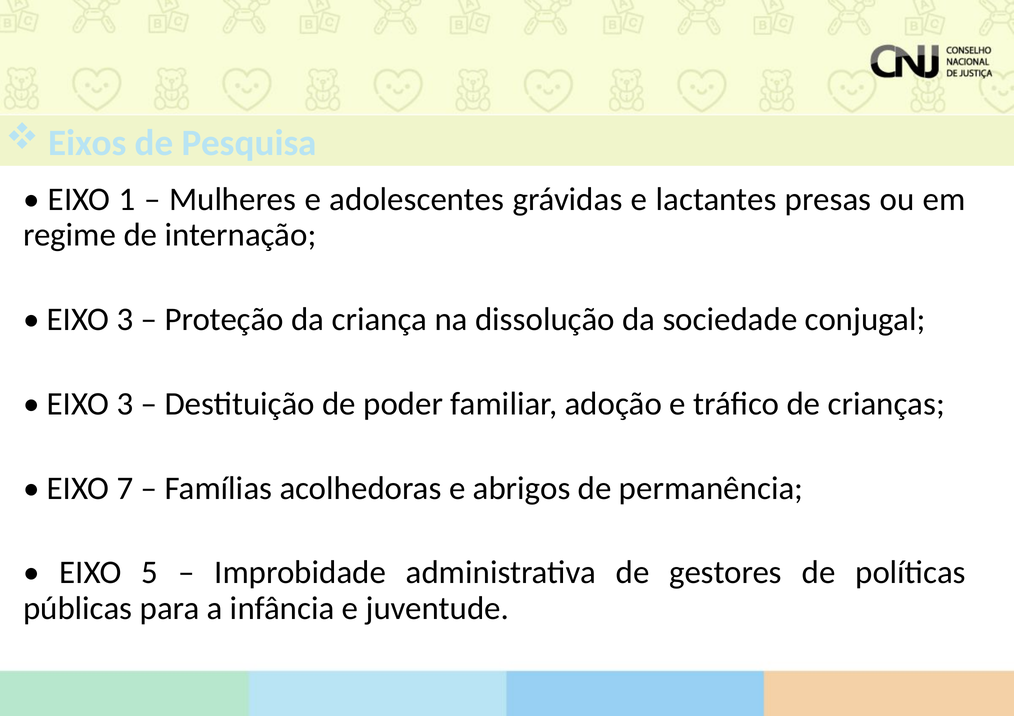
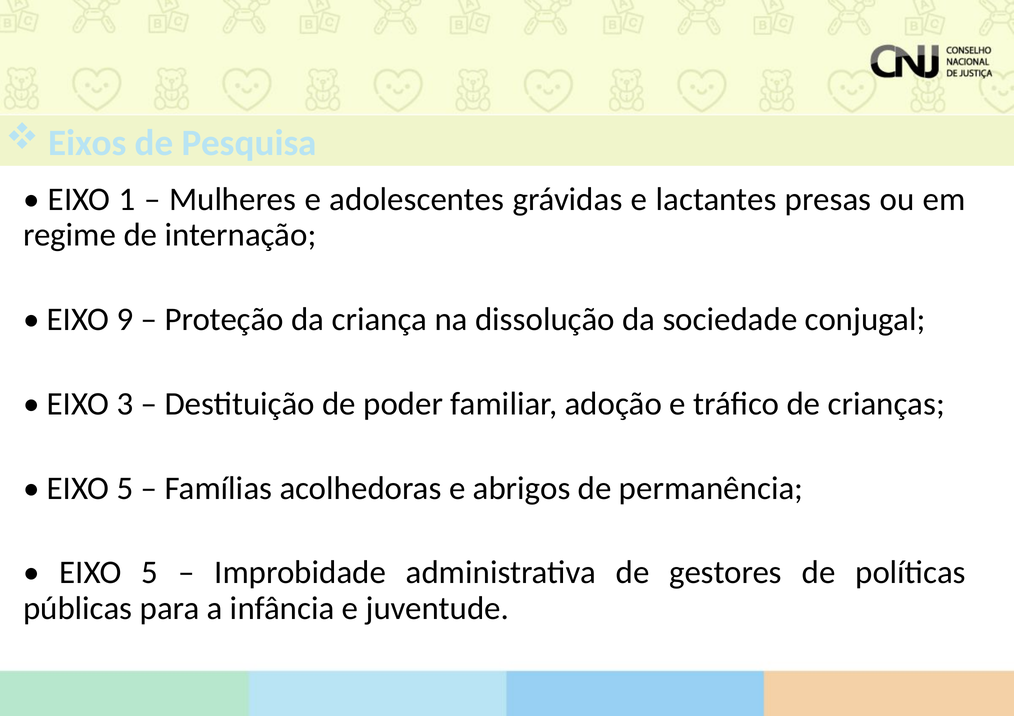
3 at (125, 320): 3 -> 9
7 at (125, 489): 7 -> 5
